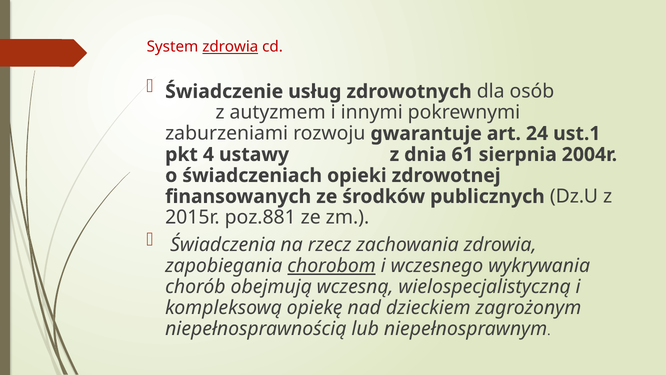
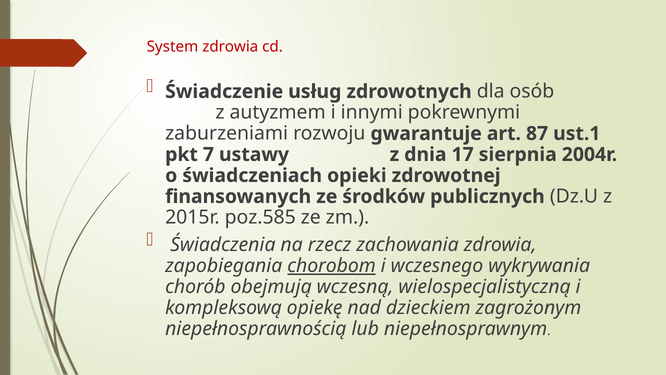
zdrowia at (230, 47) underline: present -> none
24: 24 -> 87
4: 4 -> 7
61: 61 -> 17
poz.881: poz.881 -> poz.585
